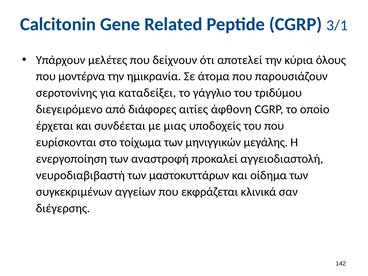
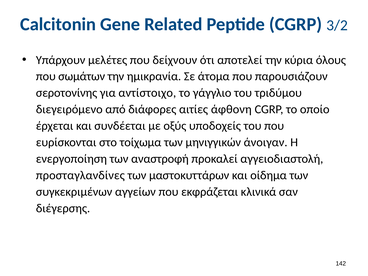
3/1: 3/1 -> 3/2
μοντέρνα: μοντέρνα -> σωμάτων
καταδείξει: καταδείξει -> αντίστοιχο
μιας: μιας -> οξύς
μεγάλης: μεγάλης -> άνοιγαν
νευροδιαβιβαστή: νευροδιαβιβαστή -> προσταγλανδίνες
